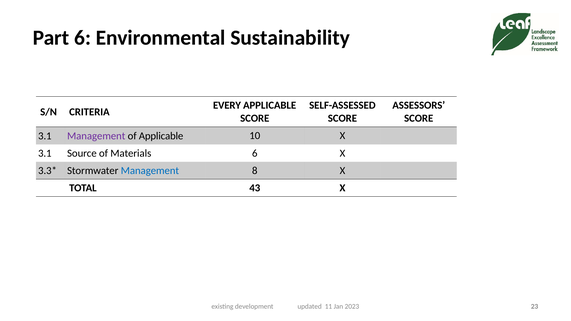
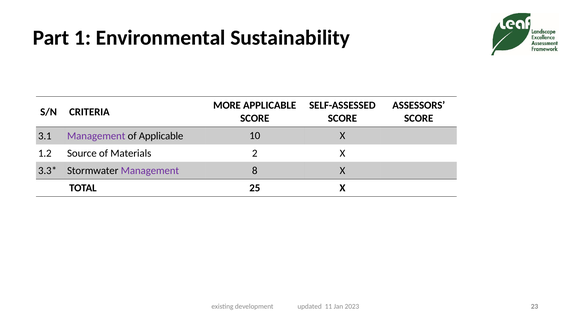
Part 6: 6 -> 1
EVERY: EVERY -> MORE
3.1 at (45, 153): 3.1 -> 1.2
Materials 6: 6 -> 2
Management at (150, 171) colour: blue -> purple
43: 43 -> 25
